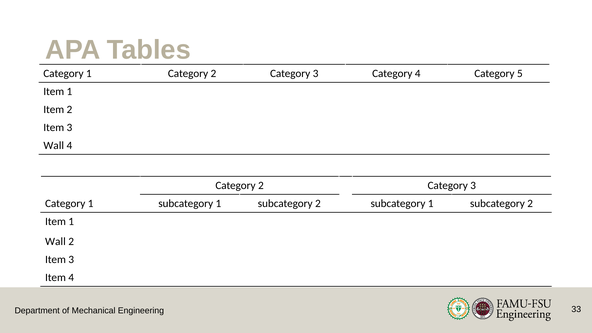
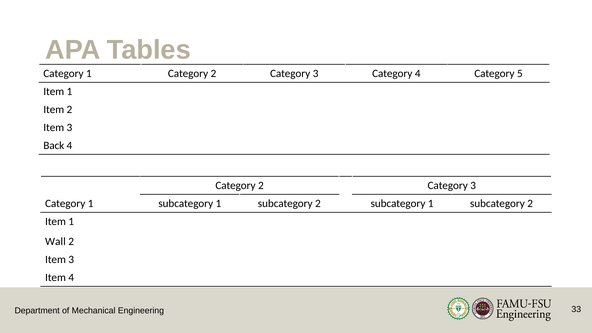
Wall at (54, 145): Wall -> Back
